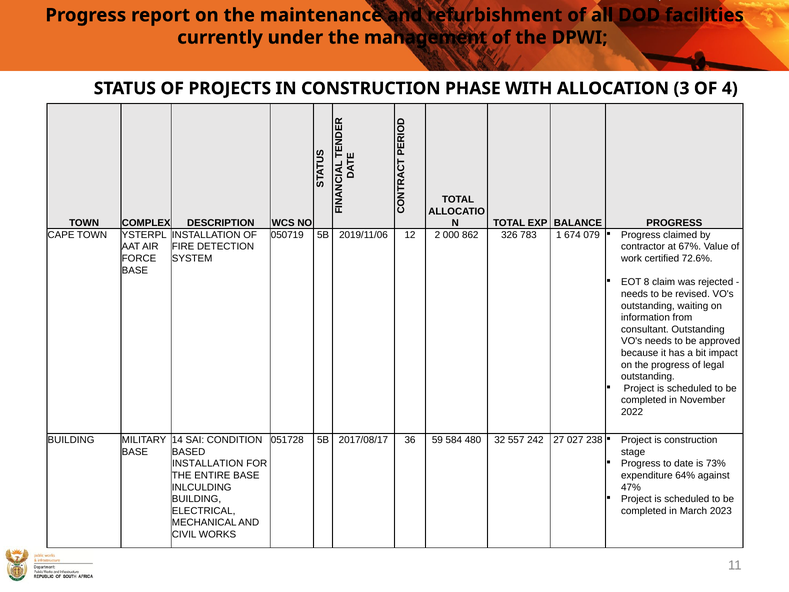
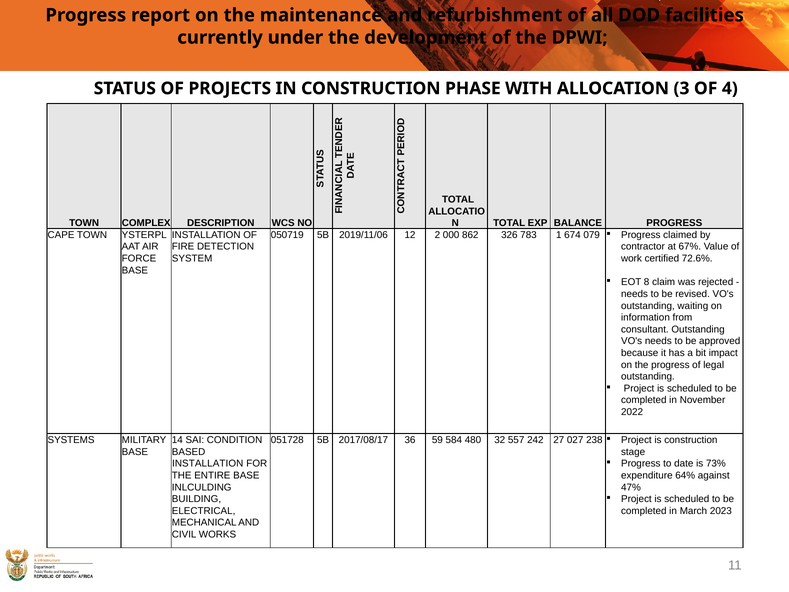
management: management -> development
BUILDING at (71, 440): BUILDING -> SYSTEMS
